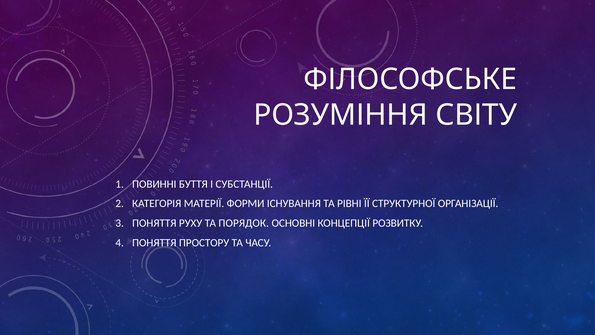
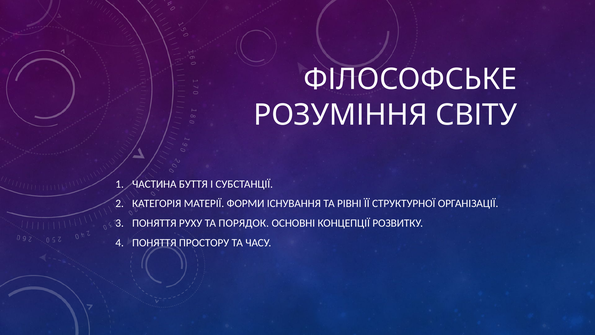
ПОВИННІ: ПОВИННІ -> ЧАСТИНА
